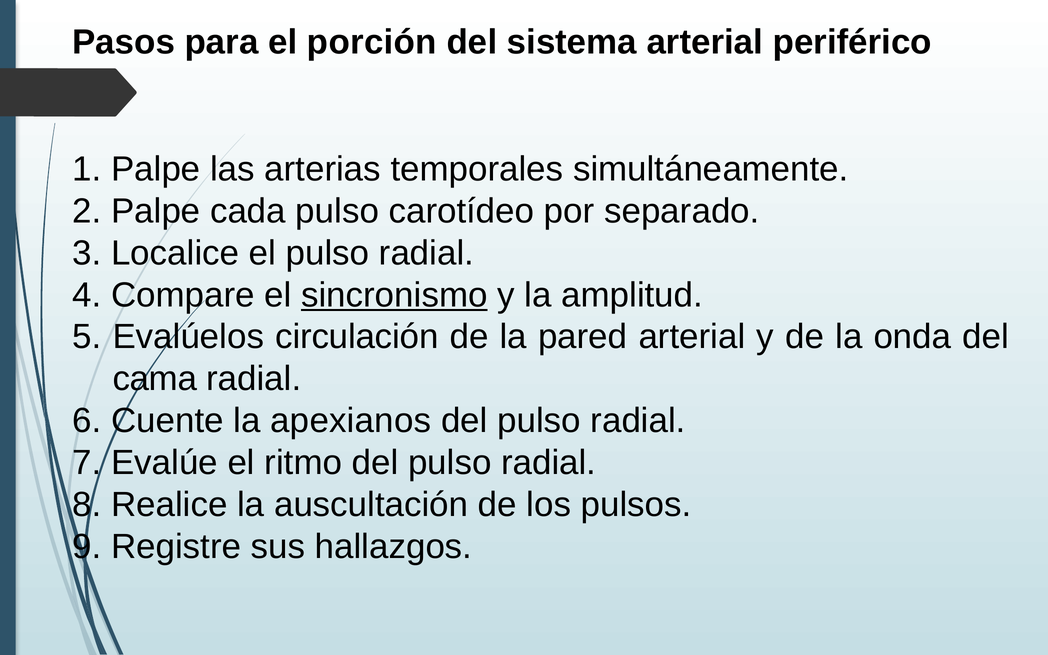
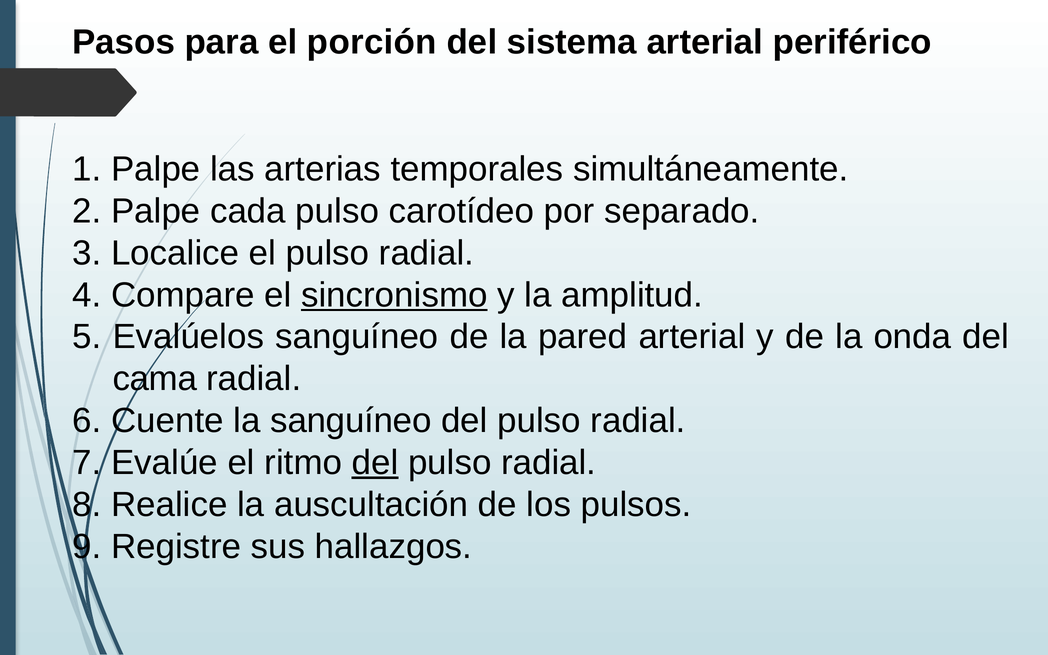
Evalúelos circulación: circulación -> sanguíneo
la apexianos: apexianos -> sanguíneo
del at (375, 463) underline: none -> present
